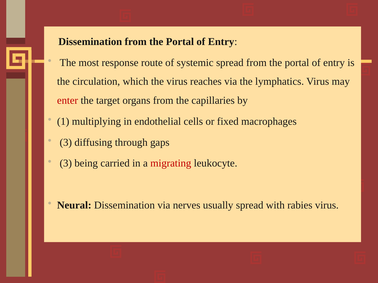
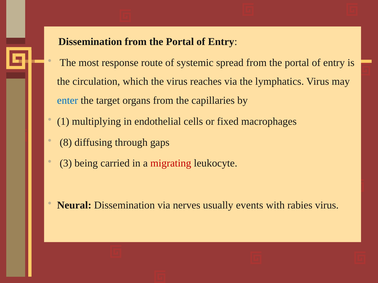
enter colour: red -> blue
3 at (66, 143): 3 -> 8
usually spread: spread -> events
